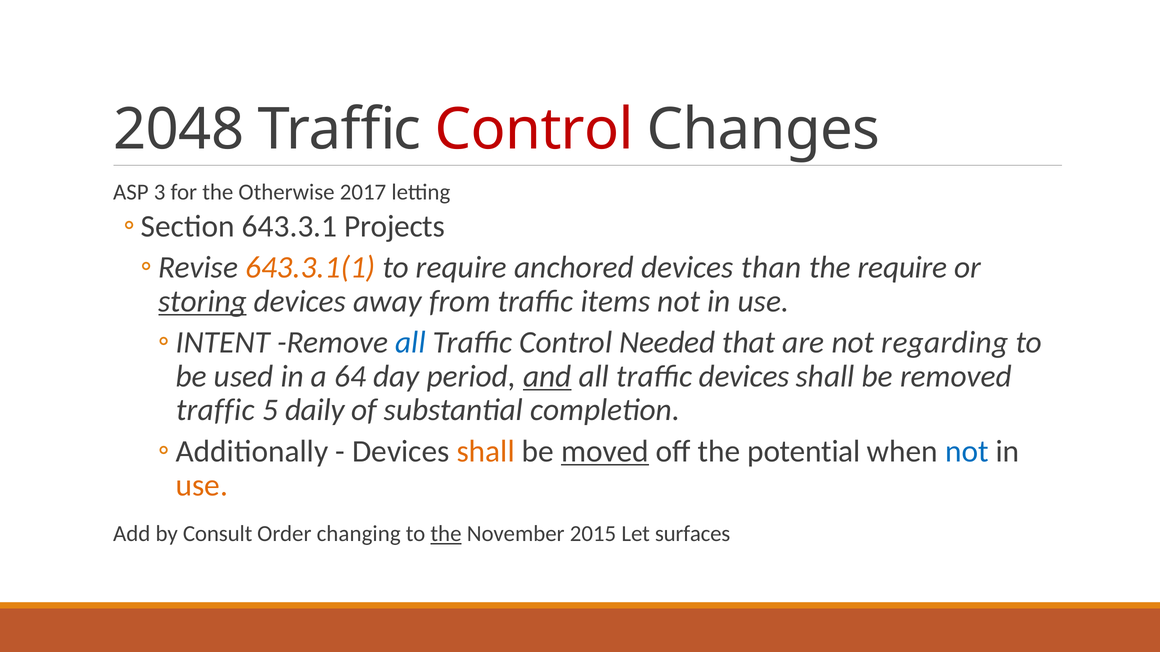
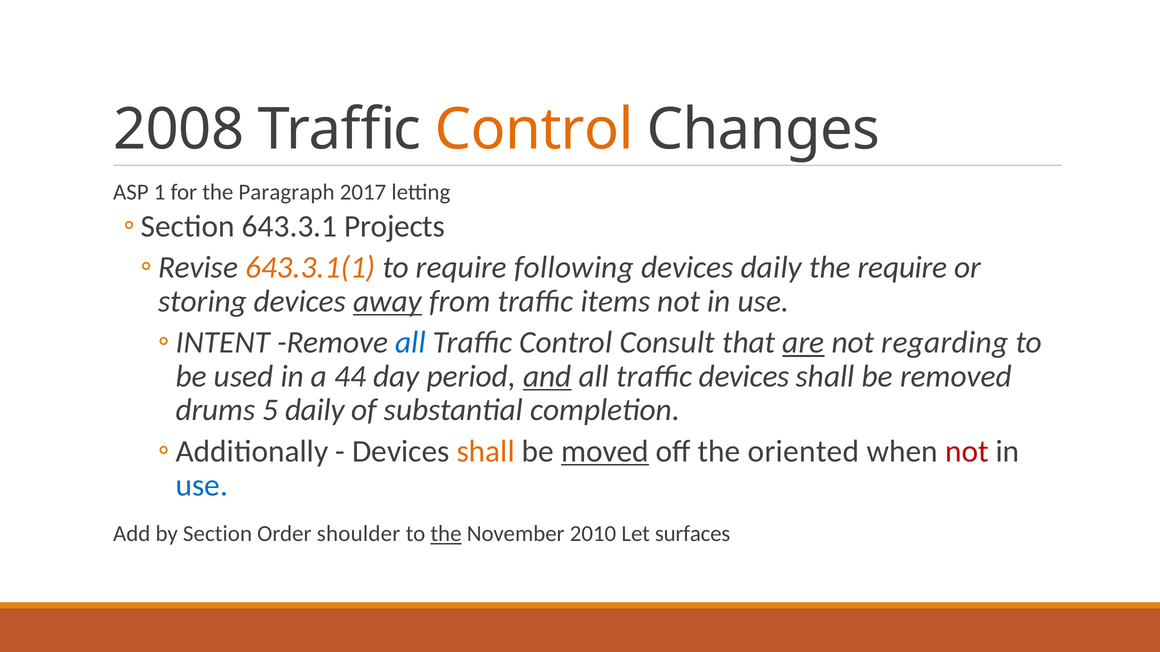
2048: 2048 -> 2008
Control at (534, 130) colour: red -> orange
3: 3 -> 1
Otherwise: Otherwise -> Paragraph
anchored: anchored -> following
devices than: than -> daily
storing underline: present -> none
away underline: none -> present
Needed: Needed -> Consult
are underline: none -> present
64: 64 -> 44
traffic at (215, 410): traffic -> drums
potential: potential -> oriented
not at (967, 452) colour: blue -> red
use at (202, 486) colour: orange -> blue
Consult: Consult -> Section
changing: changing -> shoulder
2015: 2015 -> 2010
